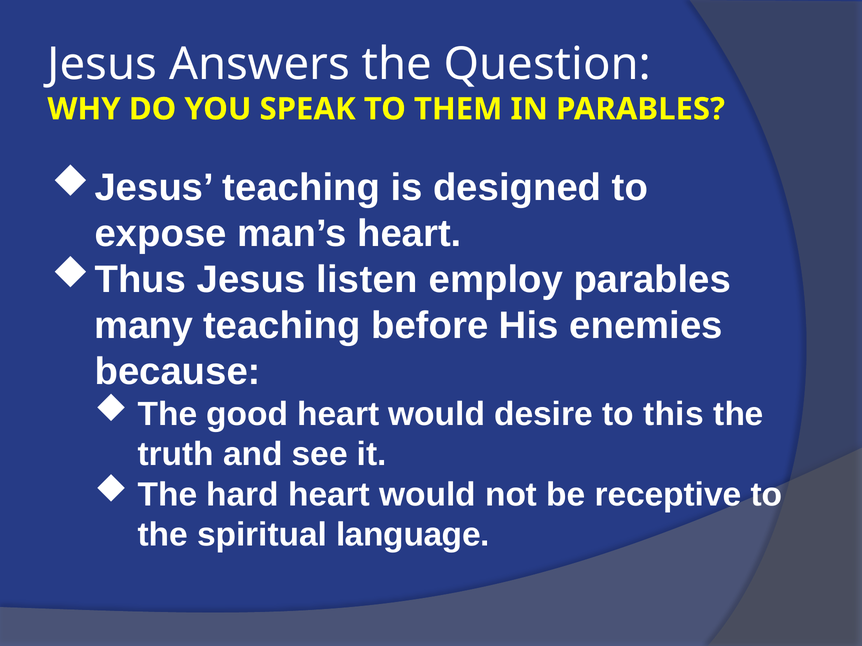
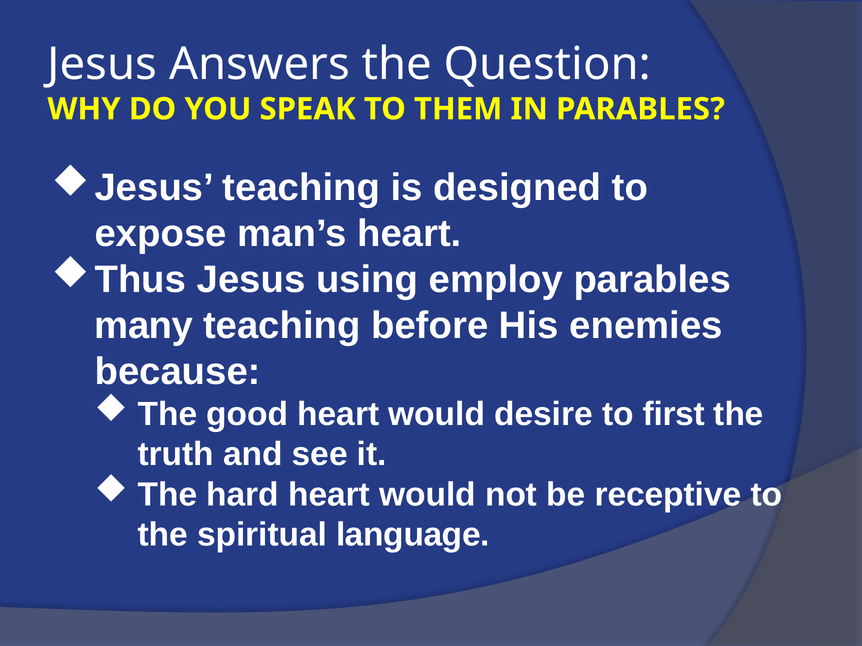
listen: listen -> using
this: this -> first
